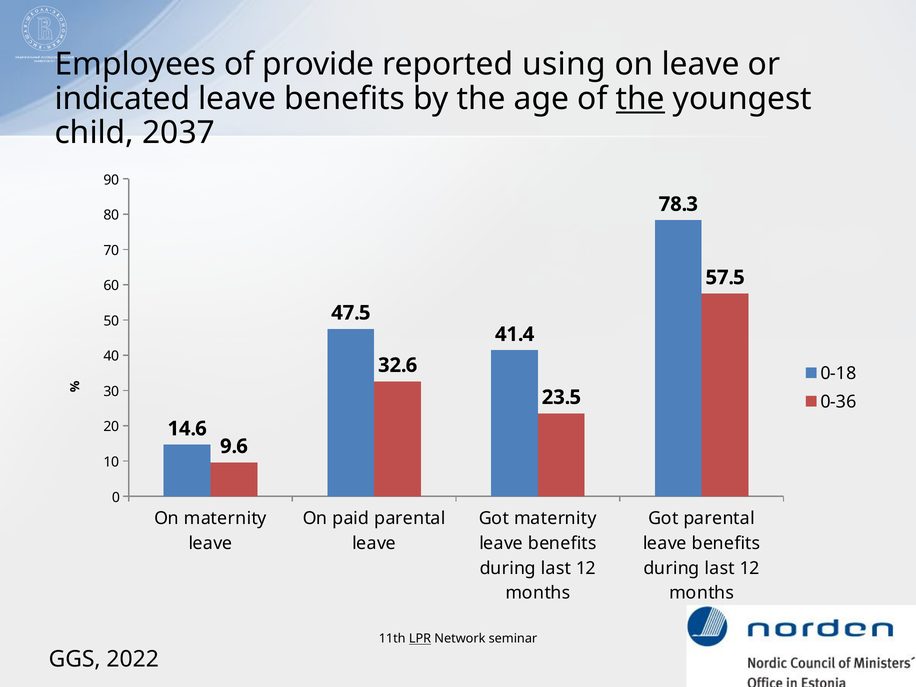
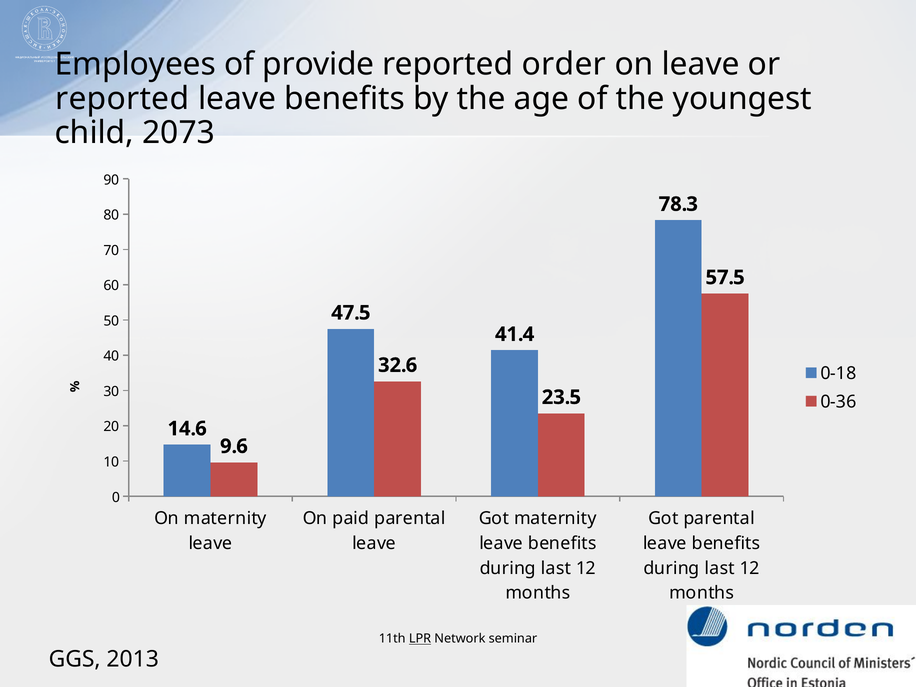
using: using -> order
indicated at (122, 99): indicated -> reported
the at (640, 99) underline: present -> none
2037: 2037 -> 2073
2022: 2022 -> 2013
